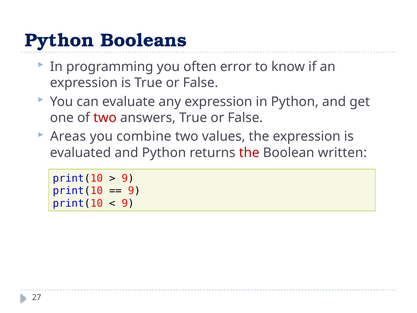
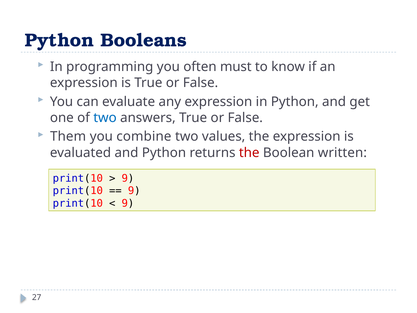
error: error -> must
two at (105, 118) colour: red -> blue
Areas: Areas -> Them
